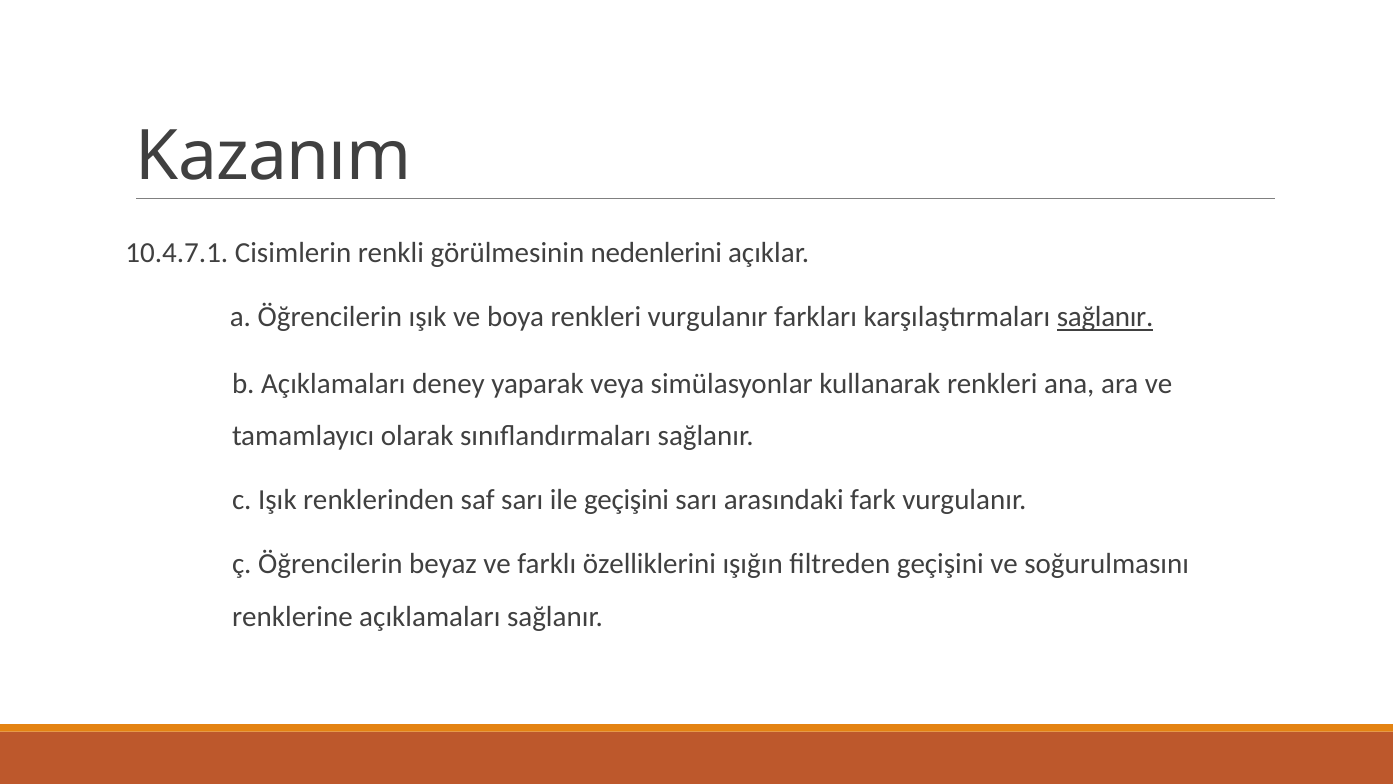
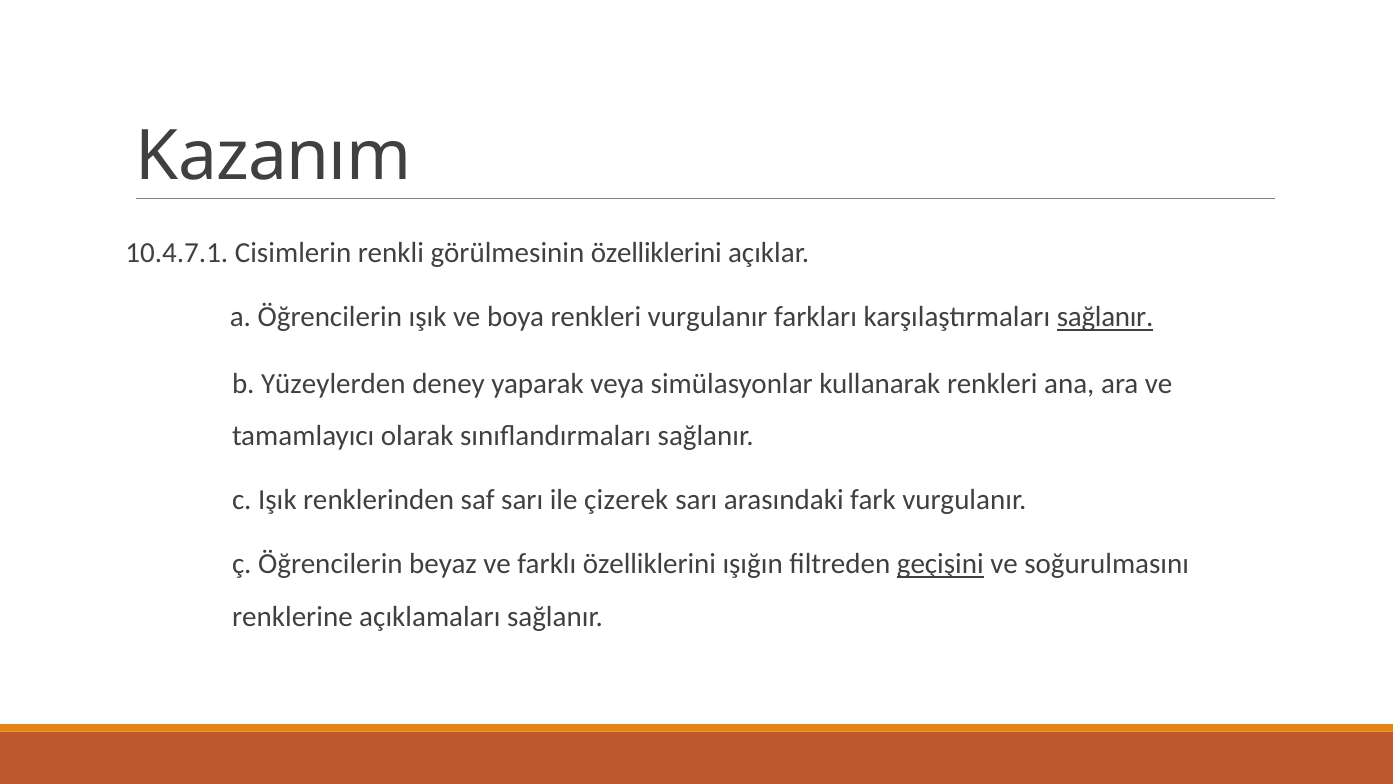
görülmesinin nedenlerini: nedenlerini -> özelliklerini
b Açıklamaları: Açıklamaları -> Yüzeylerden
ile geçişini: geçişini -> çizerek
geçişini at (940, 564) underline: none -> present
